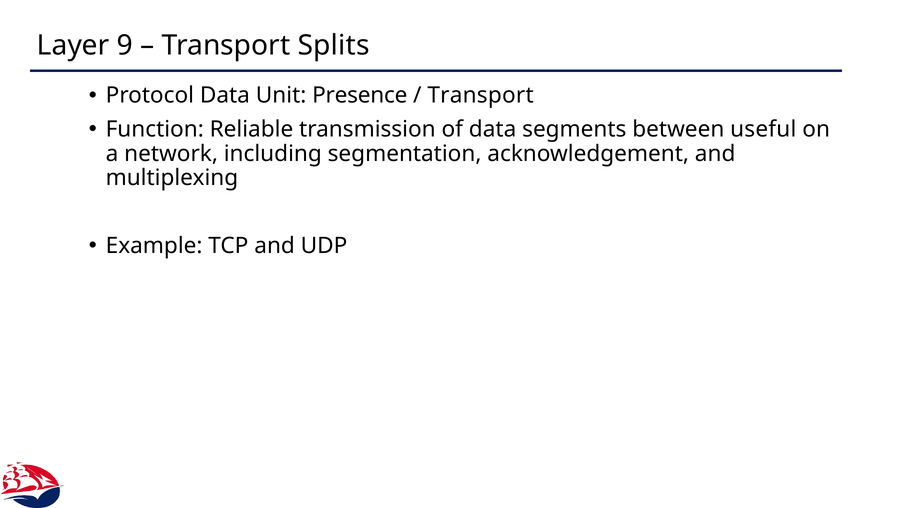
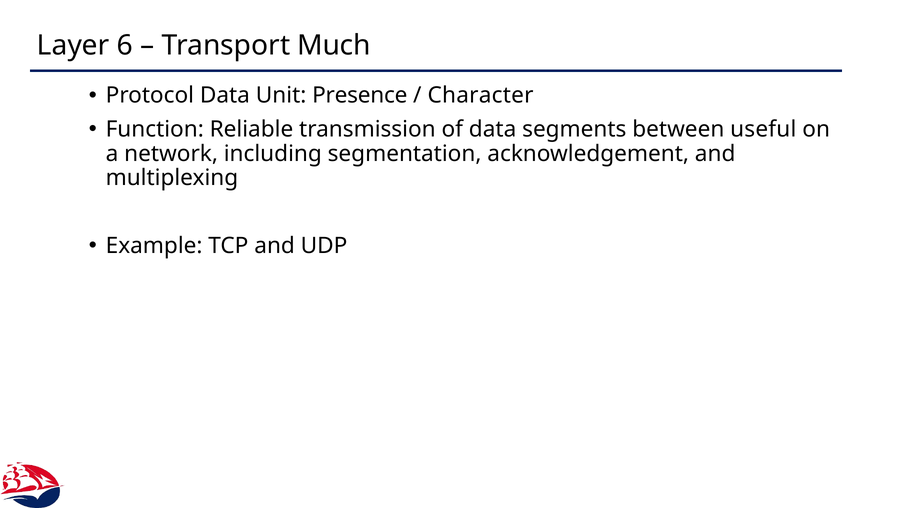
9: 9 -> 6
Splits: Splits -> Much
Transport at (481, 96): Transport -> Character
